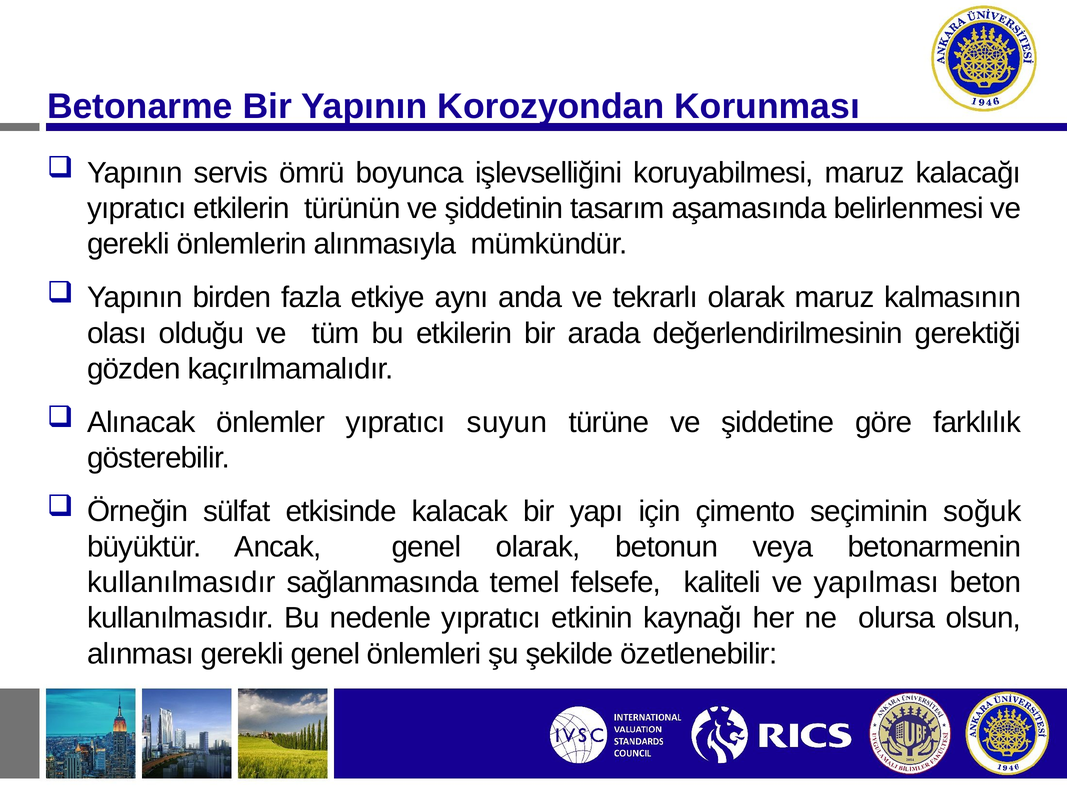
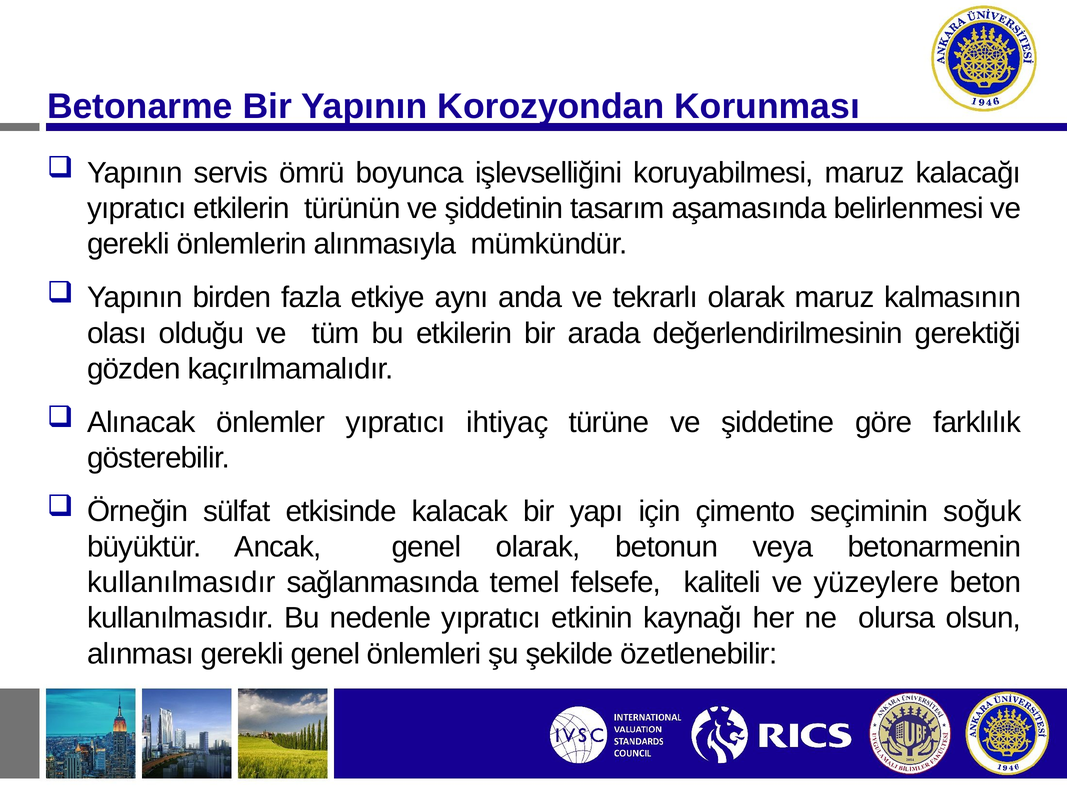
suyun: suyun -> ihtiyaç
yapılması: yapılması -> yüzeylere
